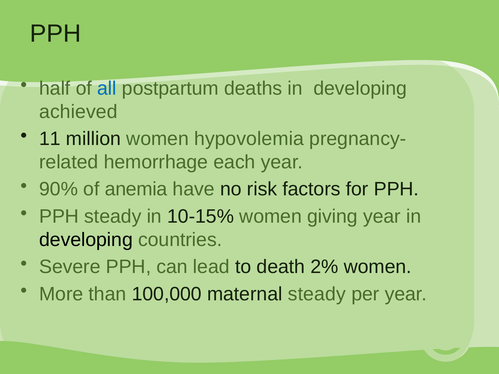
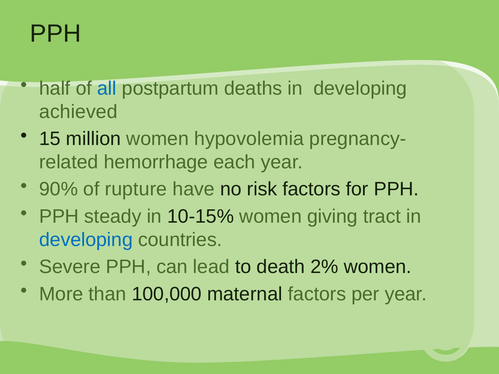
11: 11 -> 15
anemia: anemia -> rupture
giving year: year -> tract
developing at (86, 240) colour: black -> blue
maternal steady: steady -> factors
